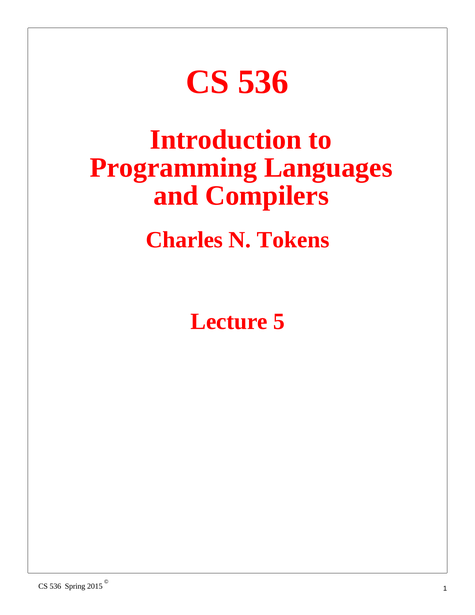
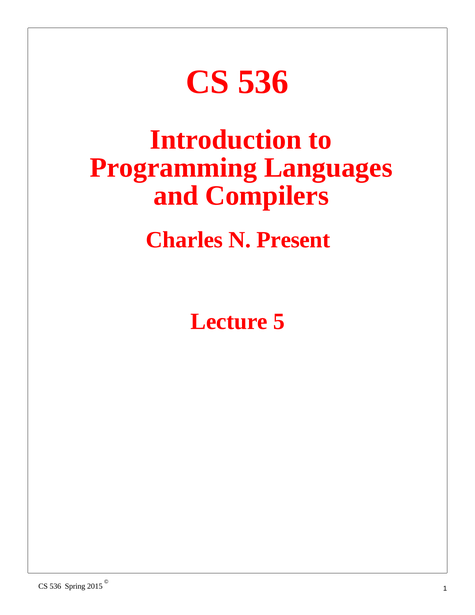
Tokens: Tokens -> Present
